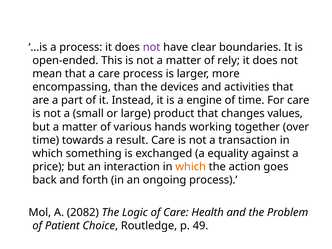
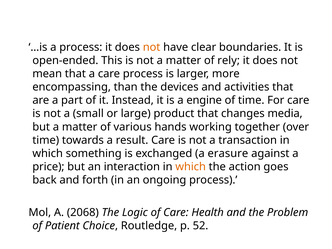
not at (152, 47) colour: purple -> orange
values: values -> media
equality: equality -> erasure
2082: 2082 -> 2068
49: 49 -> 52
